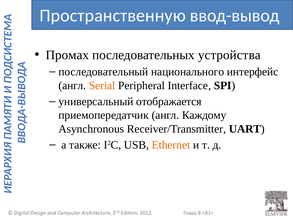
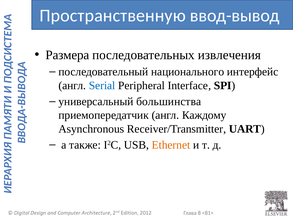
Промах: Промах -> Размера
устройства: устройства -> извлечения
Serial colour: orange -> blue
отображается: отображается -> большинства
